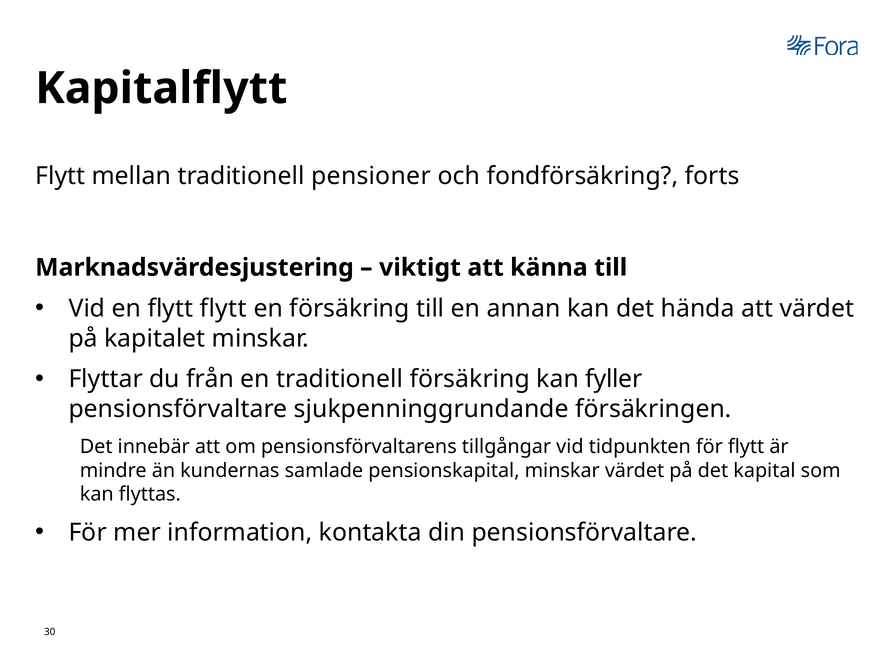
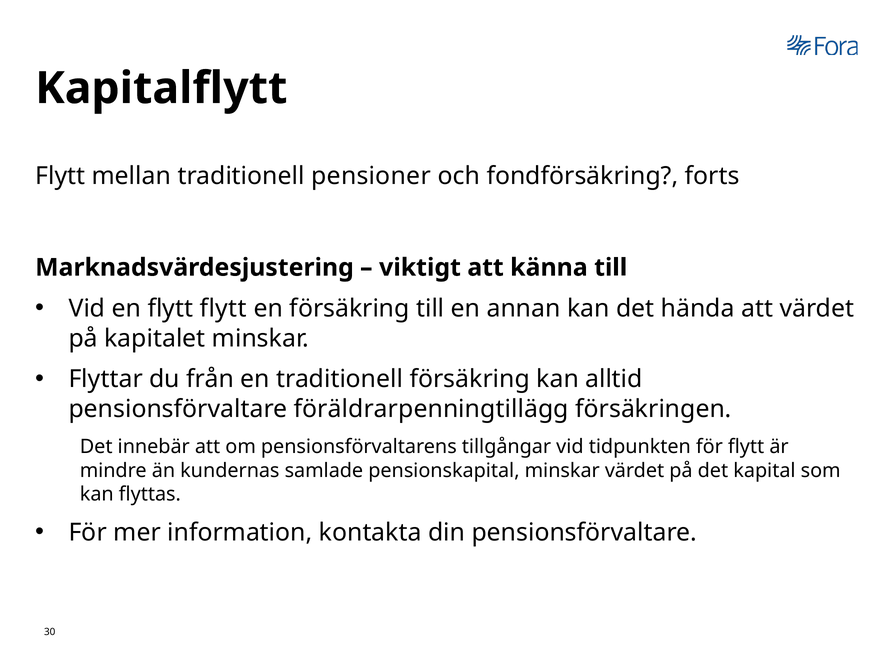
fyller: fyller -> alltid
sjukpenninggrundande: sjukpenninggrundande -> föräldrarpenningtillägg
